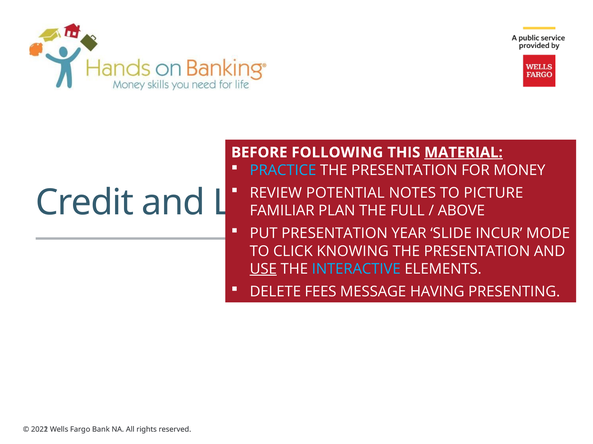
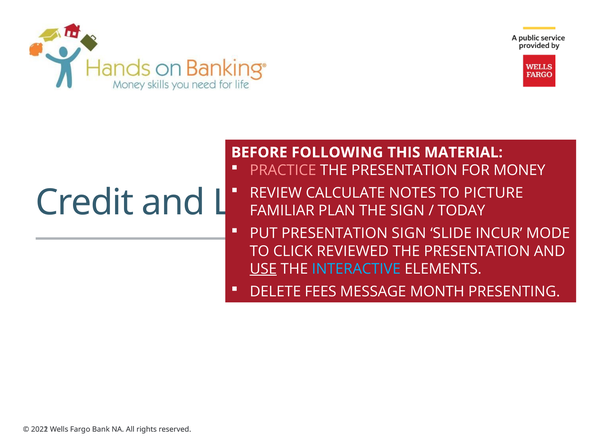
MATERIAL underline: present -> none
PRACTICE colour: light blue -> pink
POTENTIAL: POTENTIAL -> CALCULATE
THE FULL: FULL -> SIGN
ABOVE: ABOVE -> TODAY
PRESENTATION YEAR: YEAR -> SIGN
KNOWING: KNOWING -> REVIEWED
HAVING: HAVING -> MONTH
